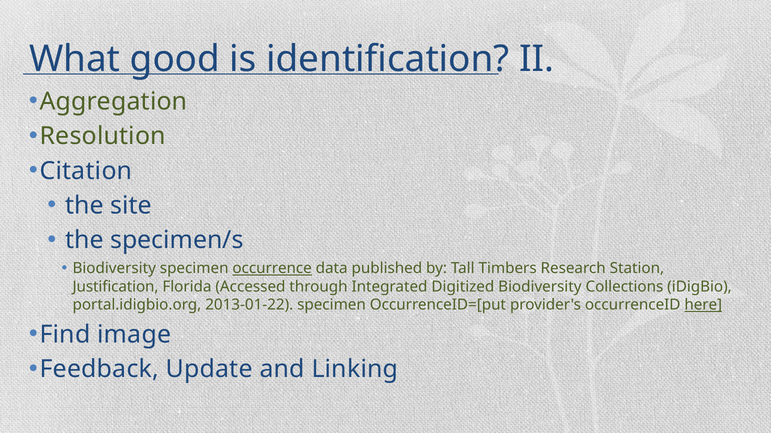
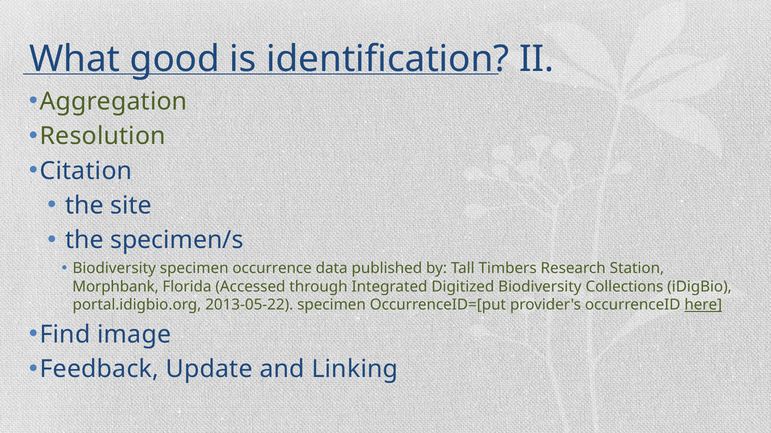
occurrence underline: present -> none
Justification: Justification -> Morphbank
2013-01-22: 2013-01-22 -> 2013-05-22
